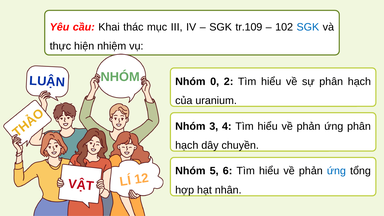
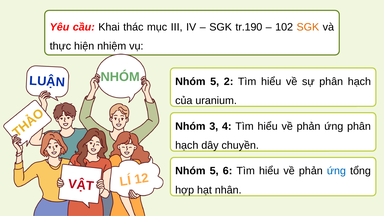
tr.109: tr.109 -> tr.190
SGK at (308, 27) colour: blue -> orange
0 at (215, 81): 0 -> 5
